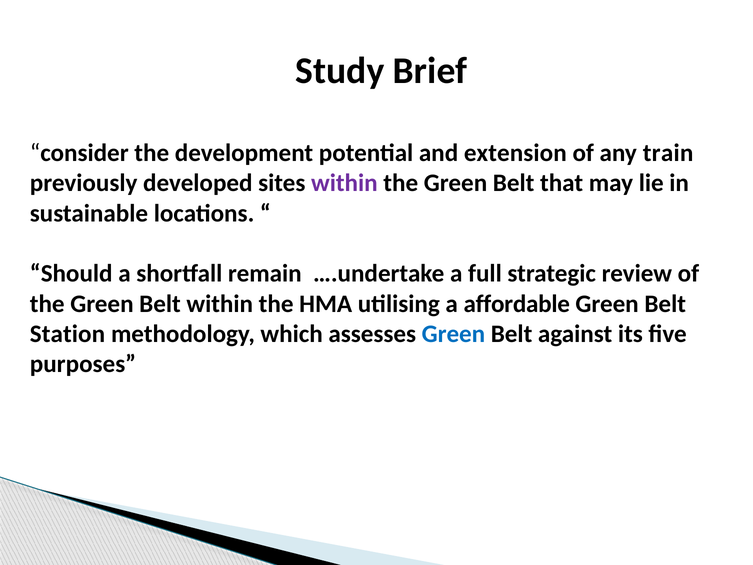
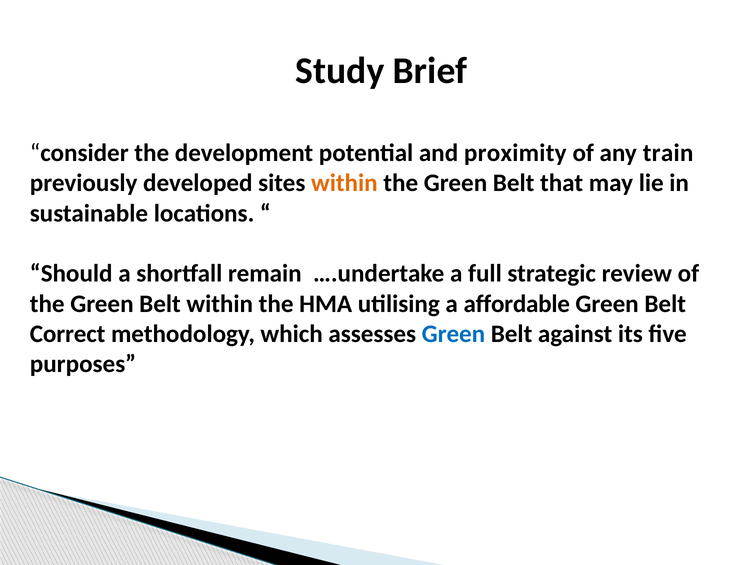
extension: extension -> proximity
within at (344, 183) colour: purple -> orange
Station: Station -> Correct
